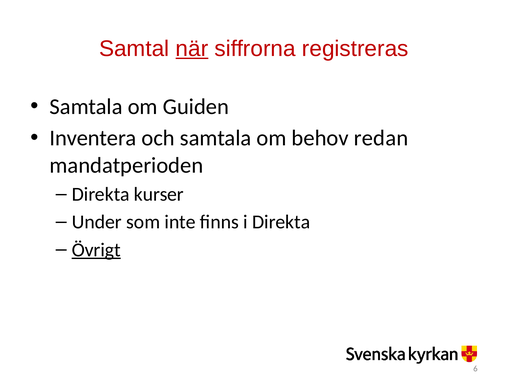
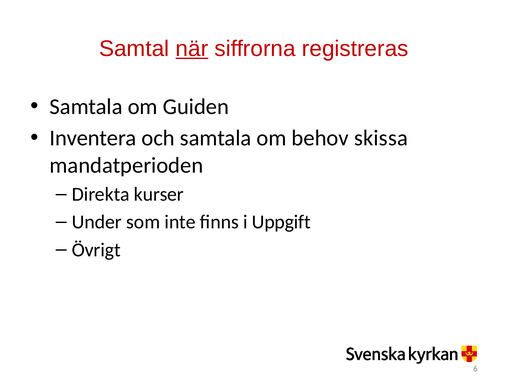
redan: redan -> skissa
i Direkta: Direkta -> Uppgift
Övrigt underline: present -> none
